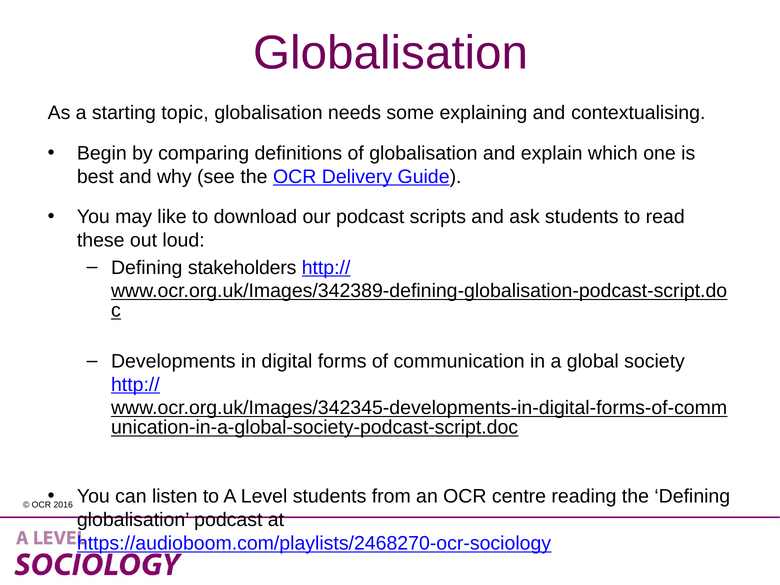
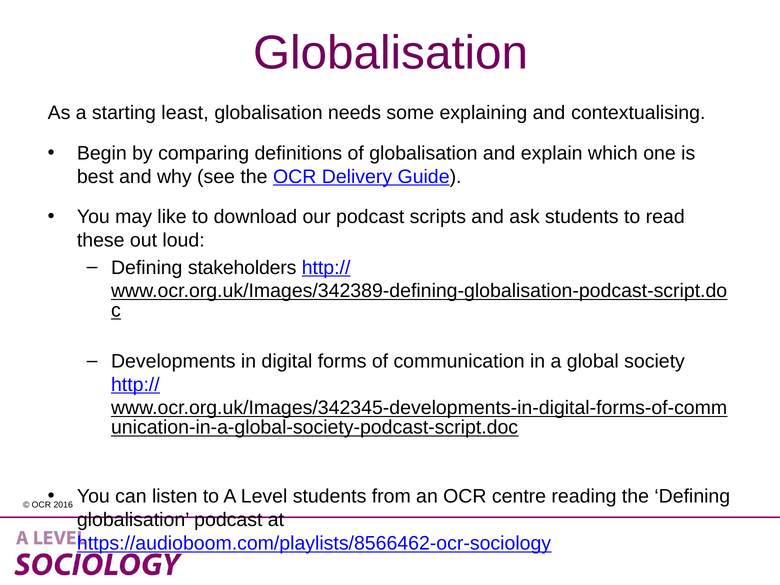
topic: topic -> least
https://audioboom.com/playlists/2468270-ocr-sociology: https://audioboom.com/playlists/2468270-ocr-sociology -> https://audioboom.com/playlists/8566462-ocr-sociology
